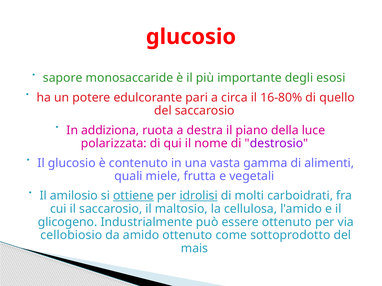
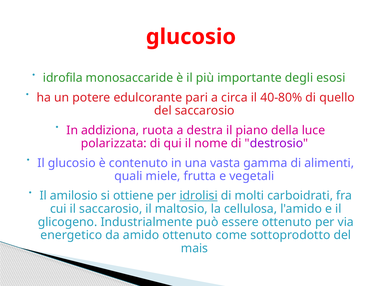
sapore: sapore -> idrofila
16-80%: 16-80% -> 40-80%
ottiene underline: present -> none
cellobiosio: cellobiosio -> energetico
